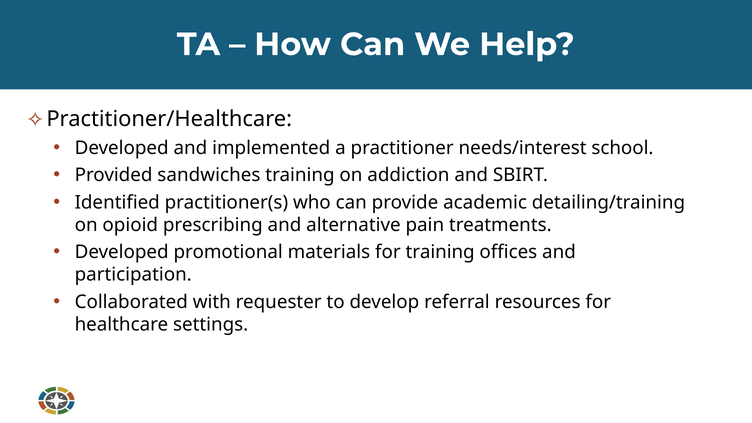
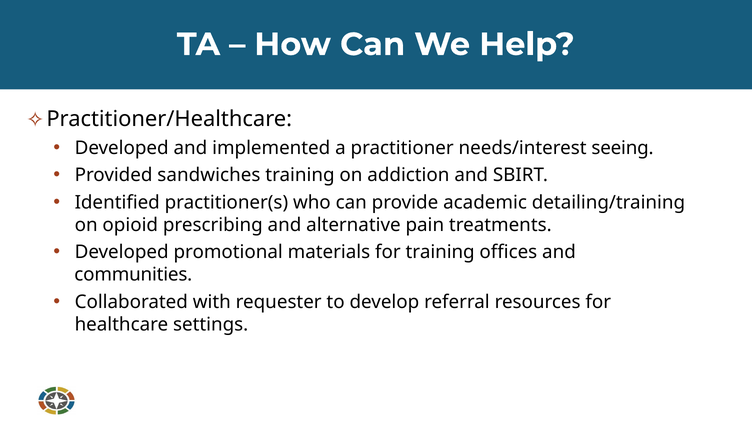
school: school -> seeing
participation: participation -> communities
